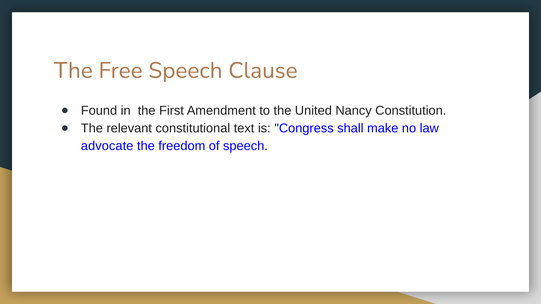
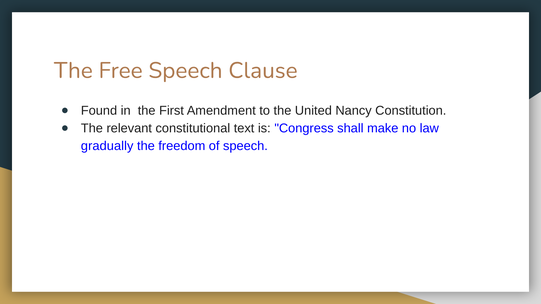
advocate: advocate -> gradually
